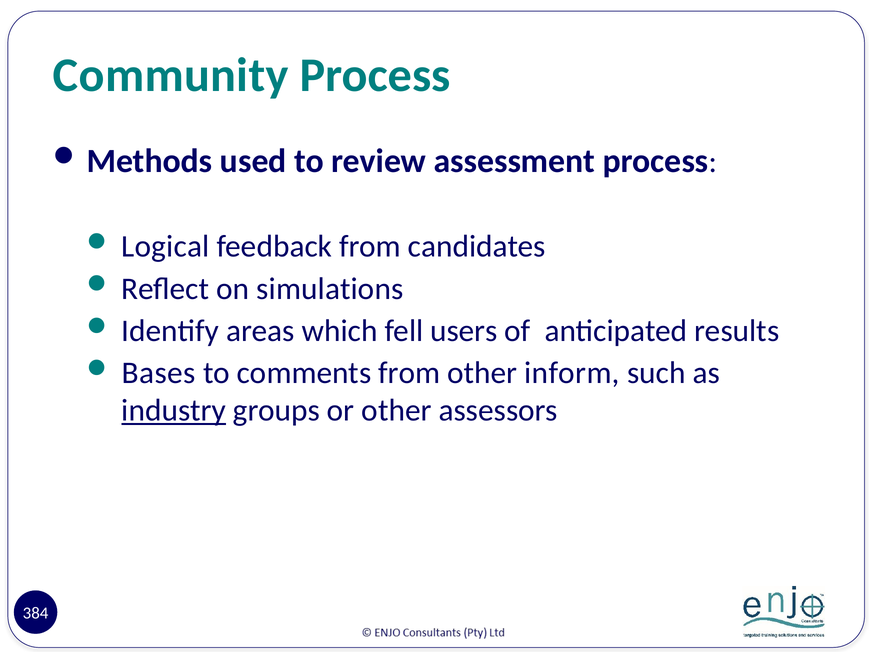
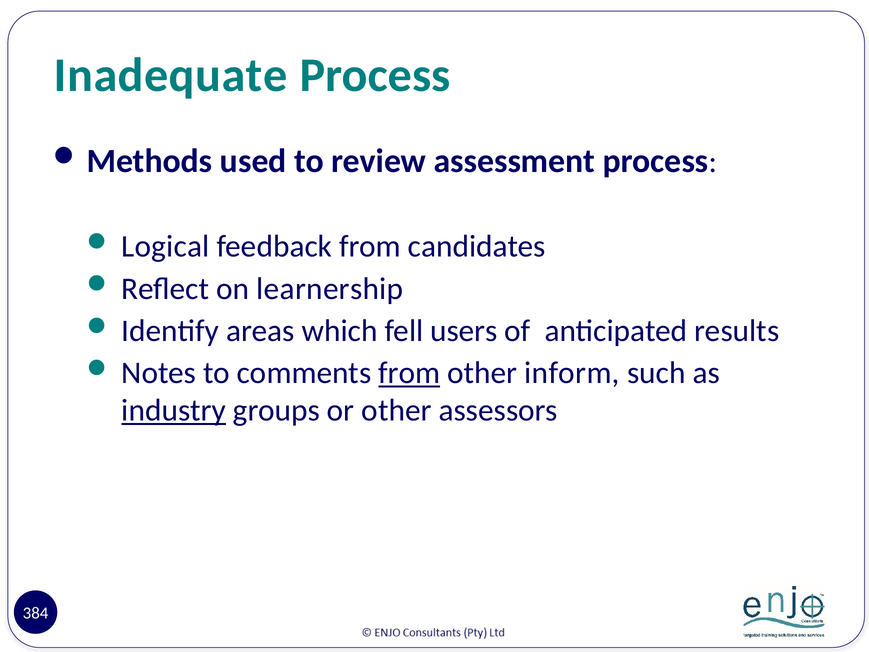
Community: Community -> Inadequate
simulations: simulations -> learnership
Bases: Bases -> Notes
from at (409, 373) underline: none -> present
